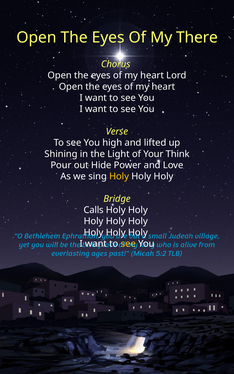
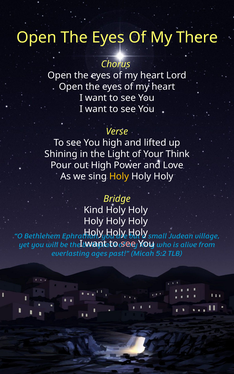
out Hide: Hide -> High
Calls: Calls -> Kind
see at (128, 244) colour: yellow -> pink
